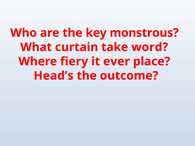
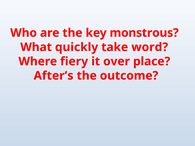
curtain: curtain -> quickly
ever: ever -> over
Head’s: Head’s -> After’s
